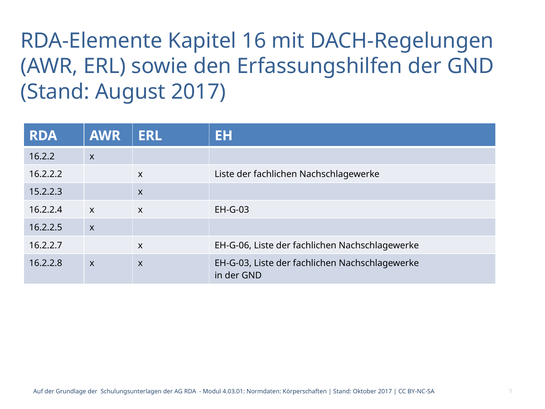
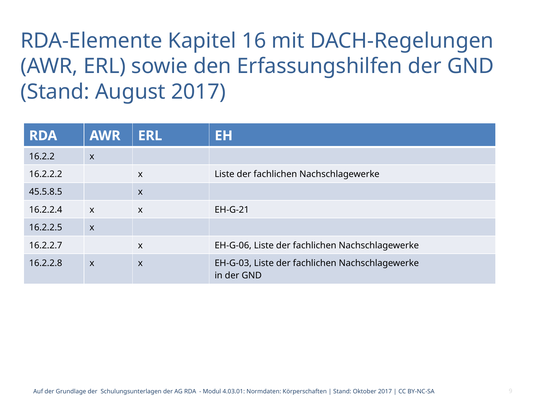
15.2.2.3: 15.2.2.3 -> 45.5.8.5
16.2.2.4 x x EH-G-03: EH-G-03 -> EH-G-21
